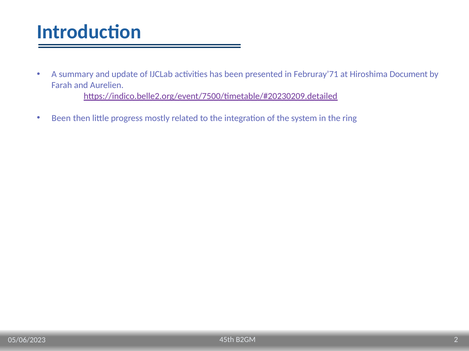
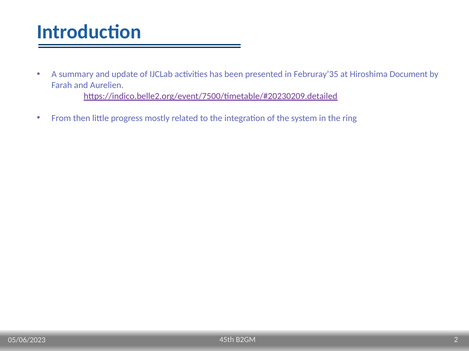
Februray’71: Februray’71 -> Februray’35
Been at (61, 118): Been -> From
